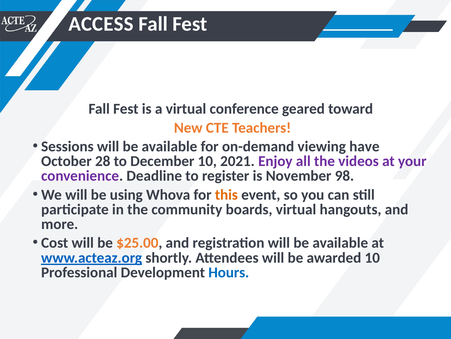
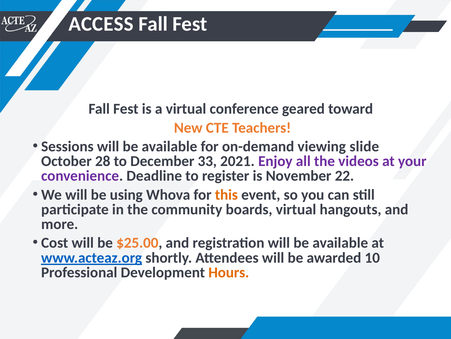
have: have -> slide
December 10: 10 -> 33
98: 98 -> 22
Hours colour: blue -> orange
